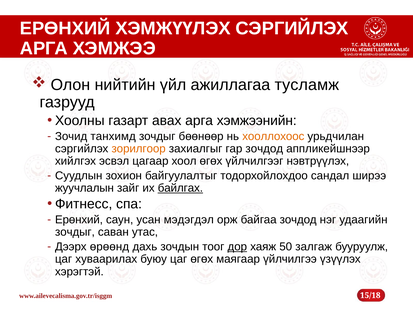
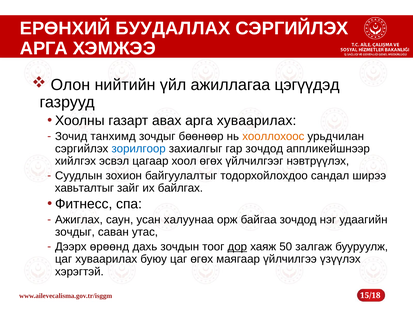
ХЭМЖҮҮЛЭХ: ХЭМЖҮҮЛЭХ -> БУУДАЛЛАХ
тусламж: тусламж -> цэгүүдэд
арга хэмжээнийн: хэмжээнийн -> хуваарилах
зорилгоор colour: orange -> blue
жуучлалын: жуучлалын -> хавьталтыг
байлгах underline: present -> none
Ерөнхий at (79, 220): Ерөнхий -> Ажиглах
мэдэгдэл: мэдэгдэл -> халуунаа
